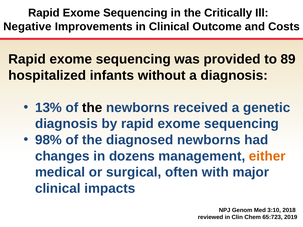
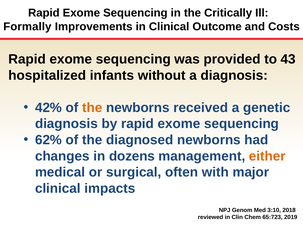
Negative: Negative -> Formally
89: 89 -> 43
13%: 13% -> 42%
the at (92, 108) colour: black -> orange
98%: 98% -> 62%
